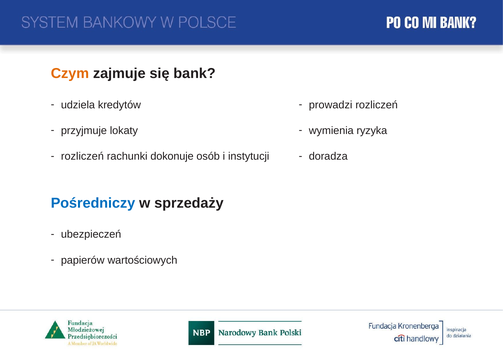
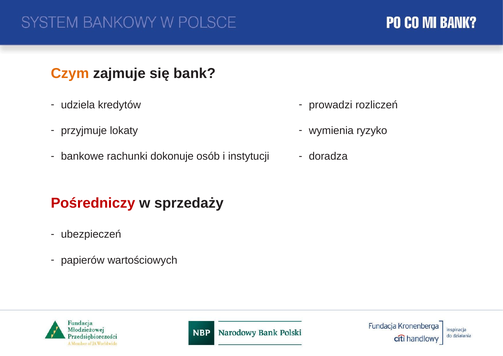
ryzyka: ryzyka -> ryzyko
rozliczeń at (82, 156): rozliczeń -> bankowe
Pośredniczy colour: blue -> red
